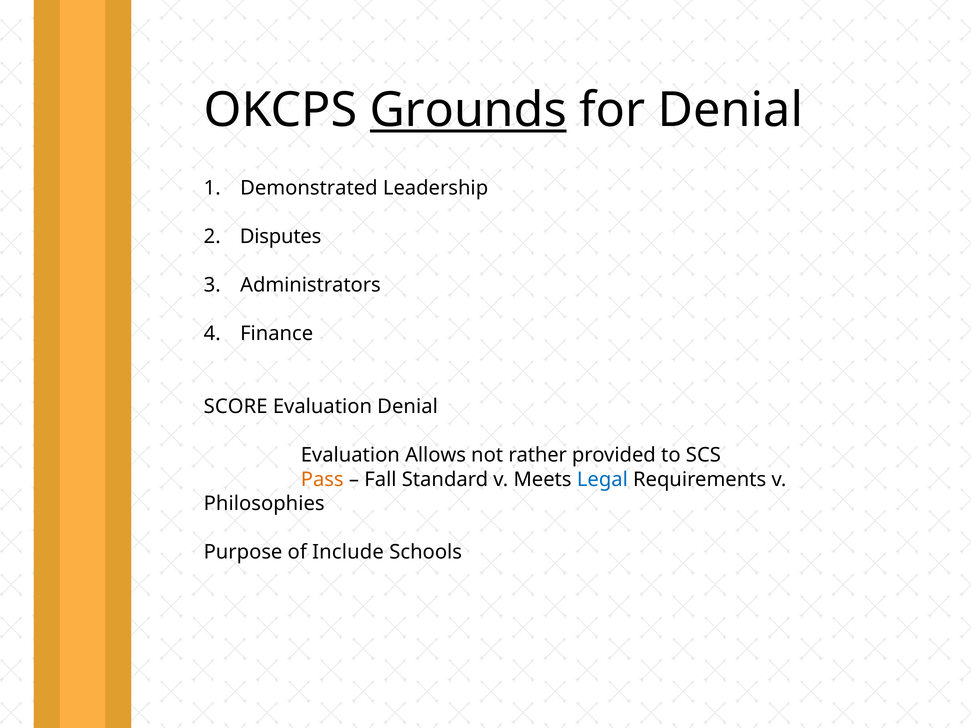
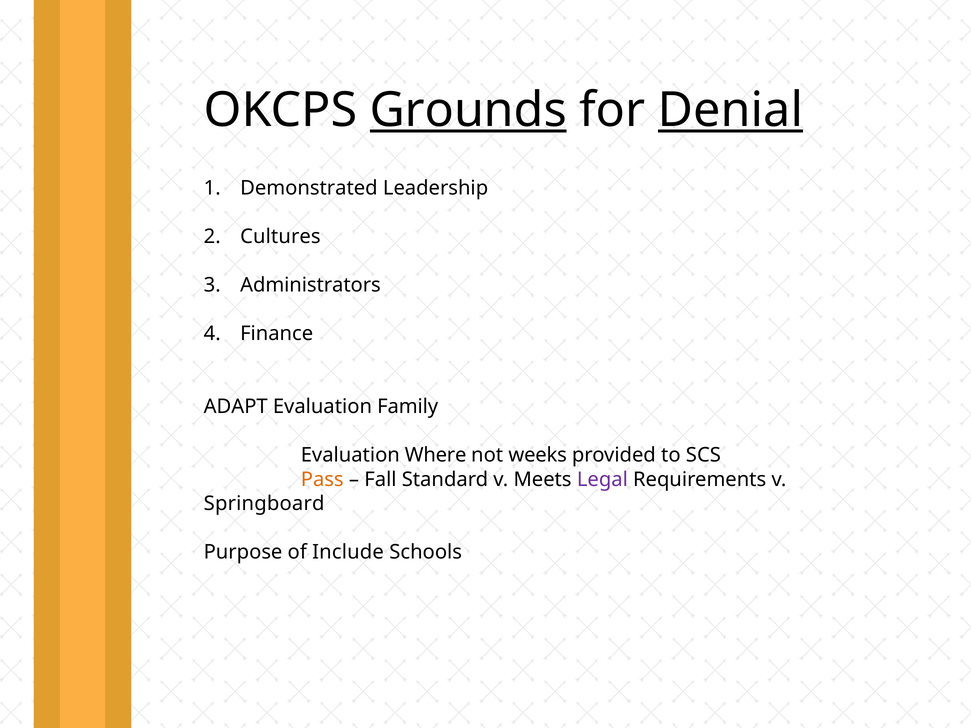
Denial at (730, 110) underline: none -> present
Disputes: Disputes -> Cultures
SCORE: SCORE -> ADAPT
Evaluation Denial: Denial -> Family
Allows: Allows -> Where
rather: rather -> weeks
Legal colour: blue -> purple
Philosophies: Philosophies -> Springboard
